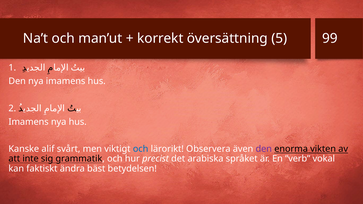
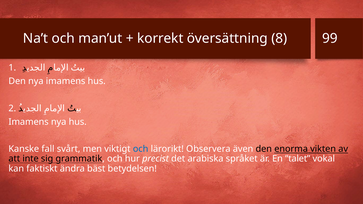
5: 5 -> 8
alif: alif -> fall
den at (264, 149) colour: purple -> black
”verb: ”verb -> ”talet
